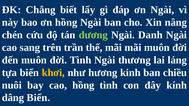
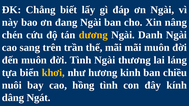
ơn hồng: hồng -> đang
dương colour: light green -> yellow
dâng Biển: Biển -> Ngát
